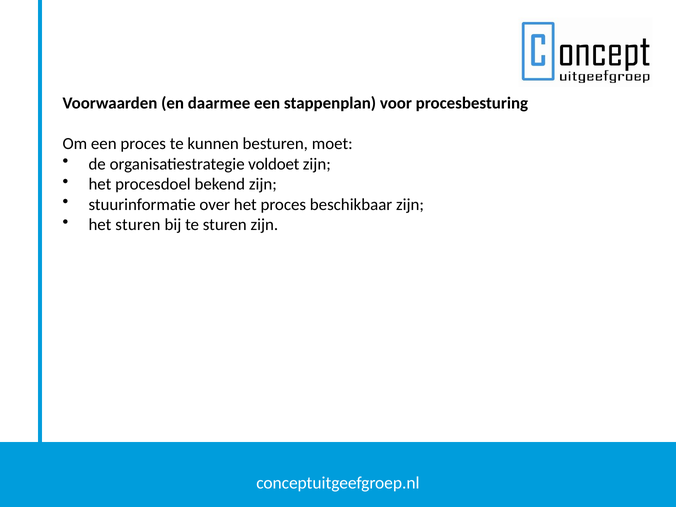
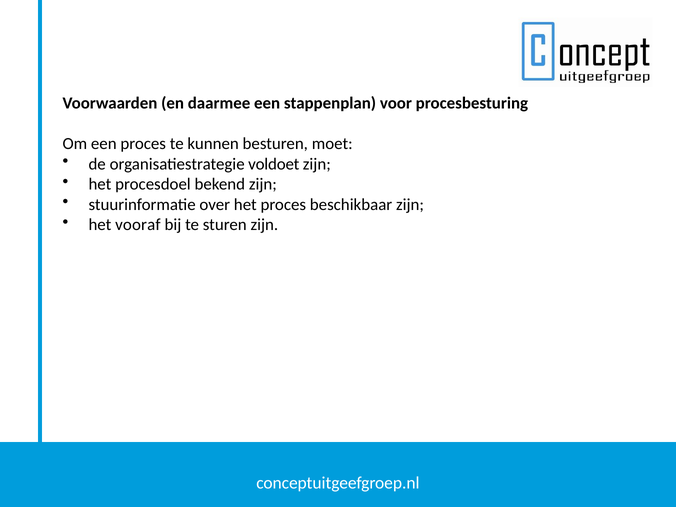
het sturen: sturen -> vooraf
